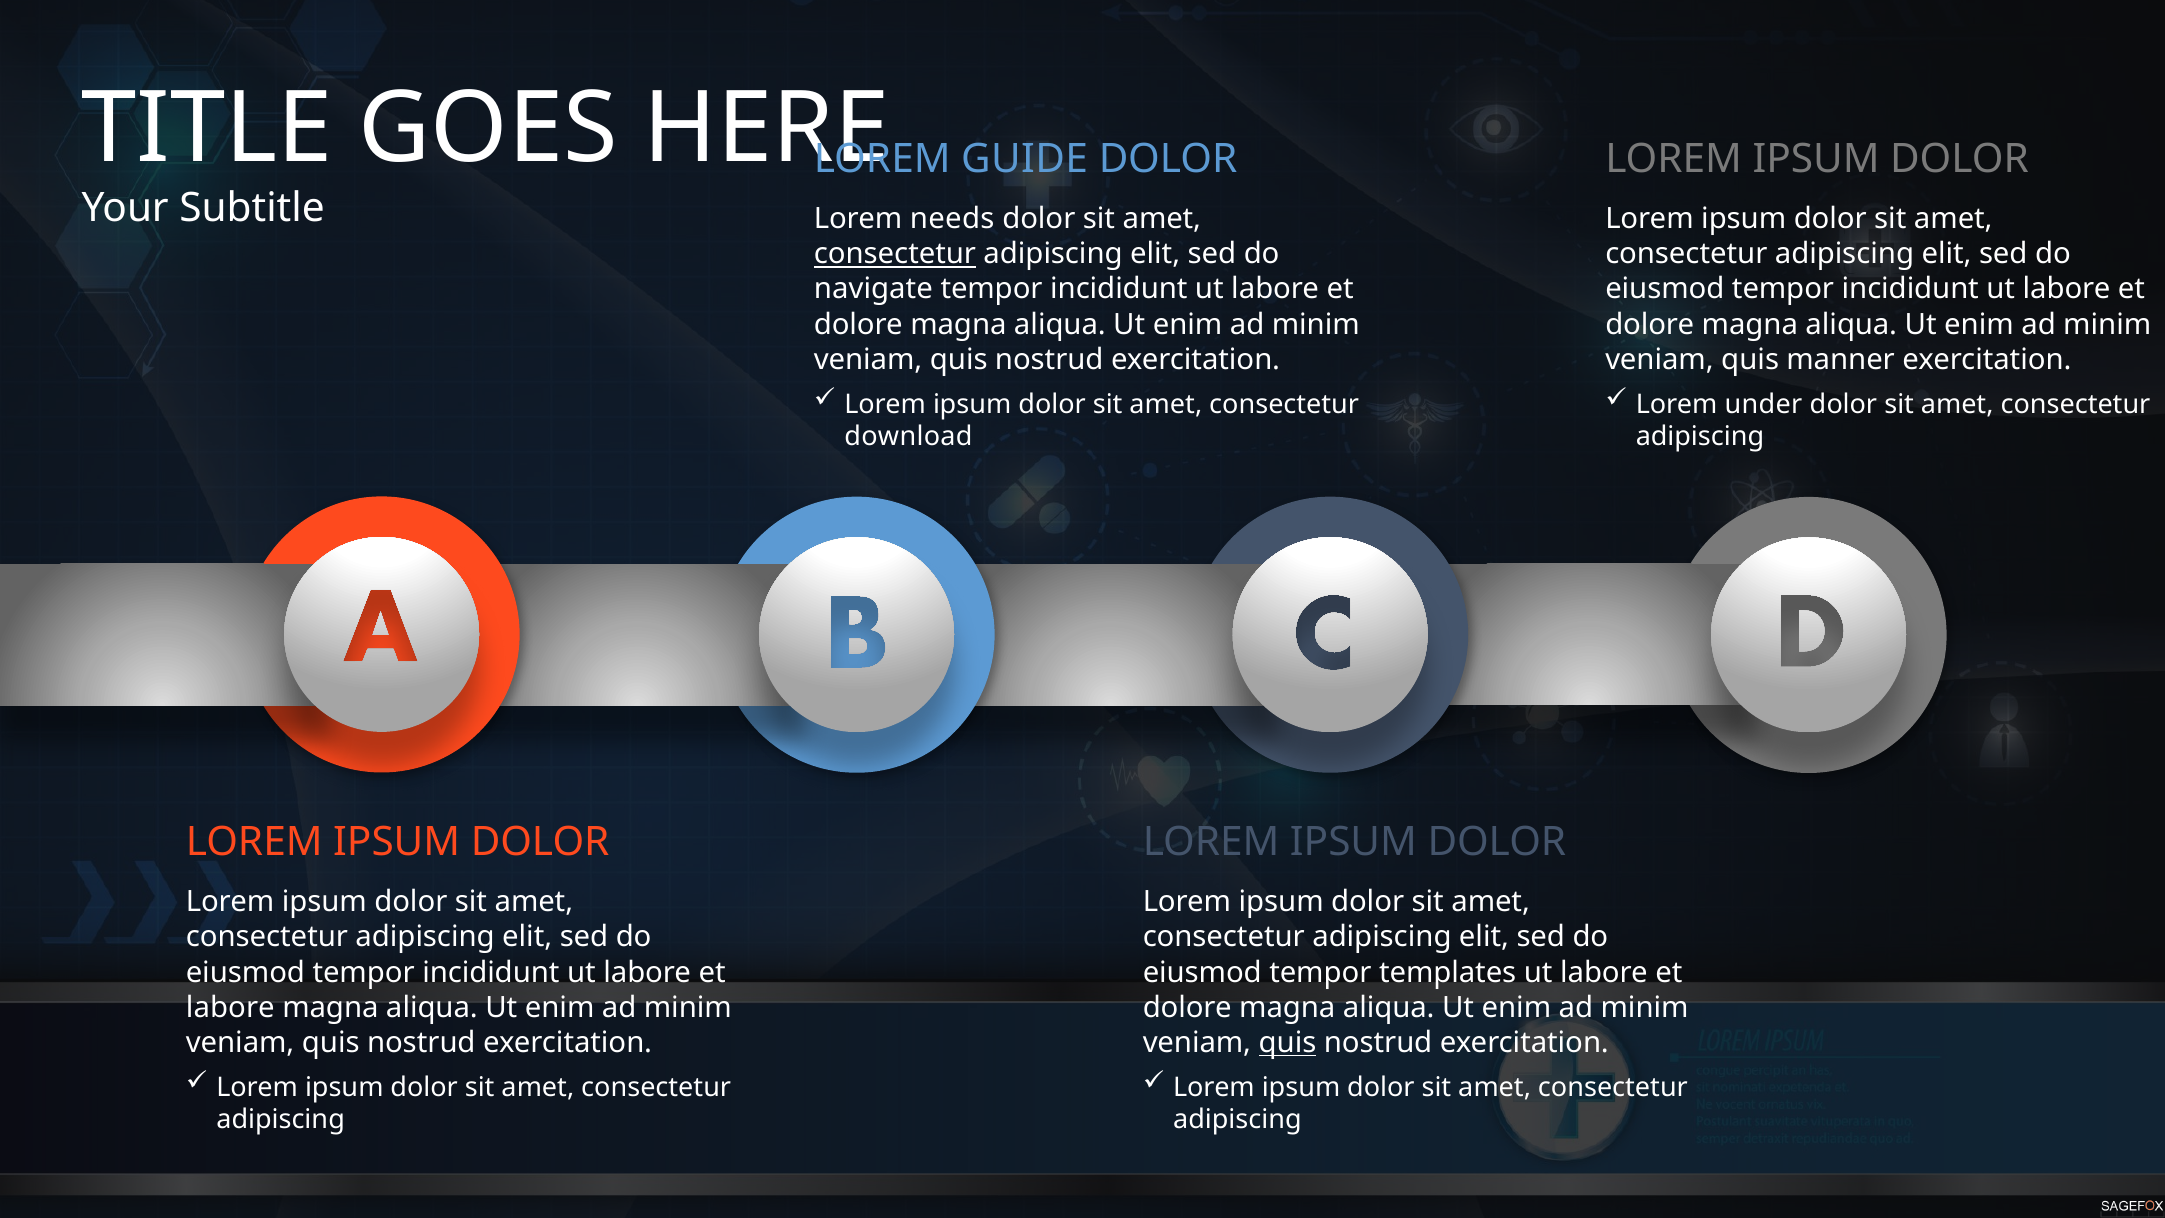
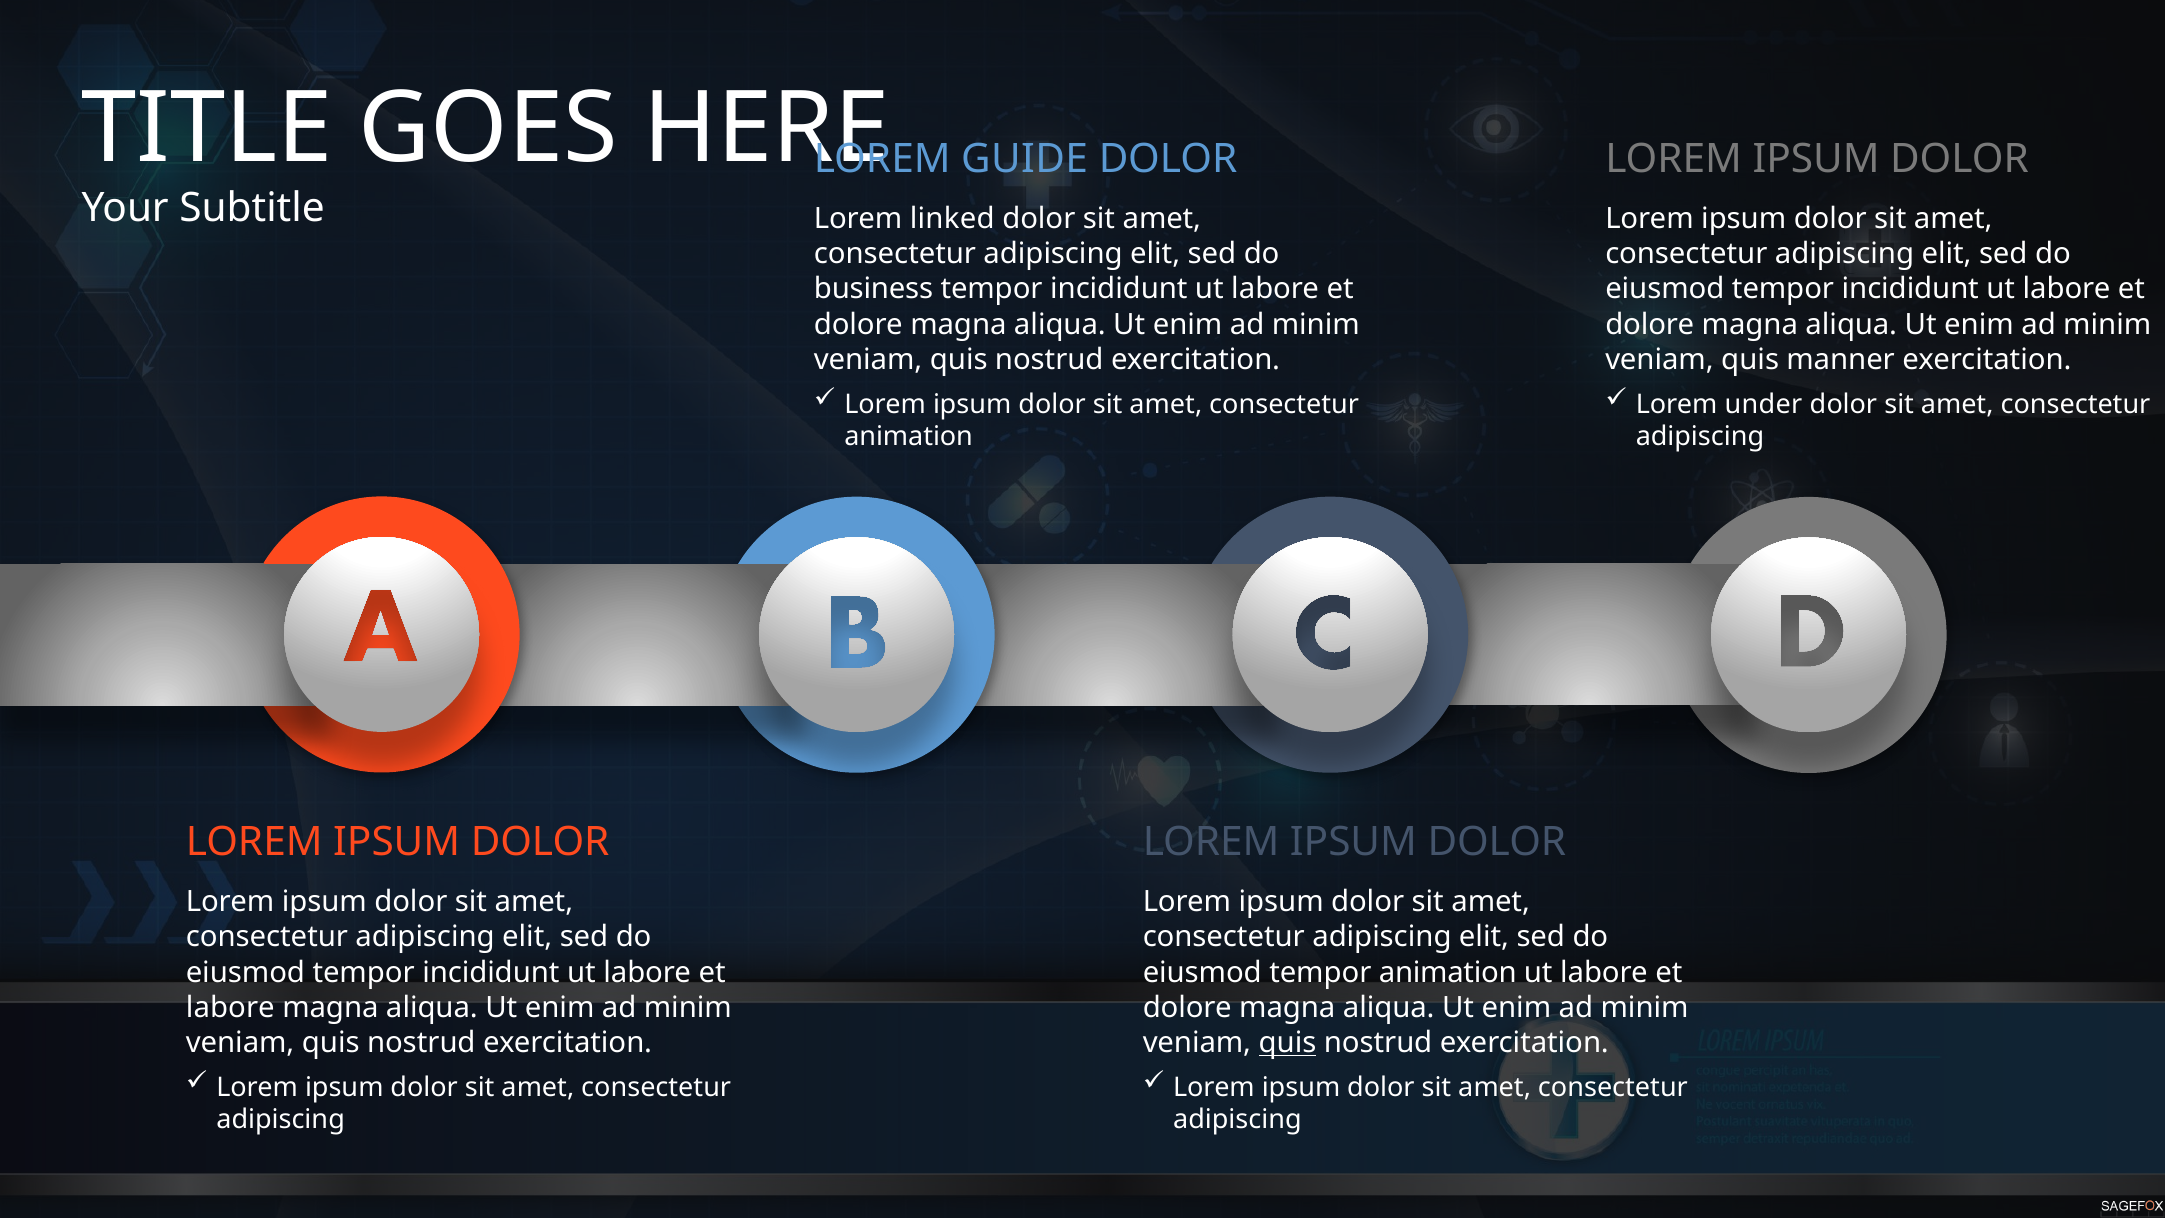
needs: needs -> linked
consectetur at (895, 254) underline: present -> none
navigate: navigate -> business
download at (908, 437): download -> animation
tempor templates: templates -> animation
